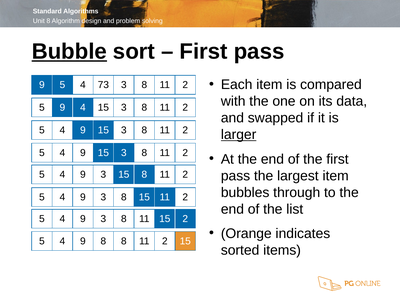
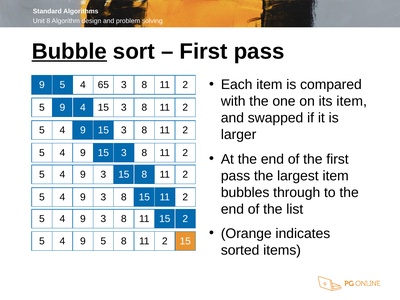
73: 73 -> 65
its data: data -> item
larger underline: present -> none
4 9 8: 8 -> 5
